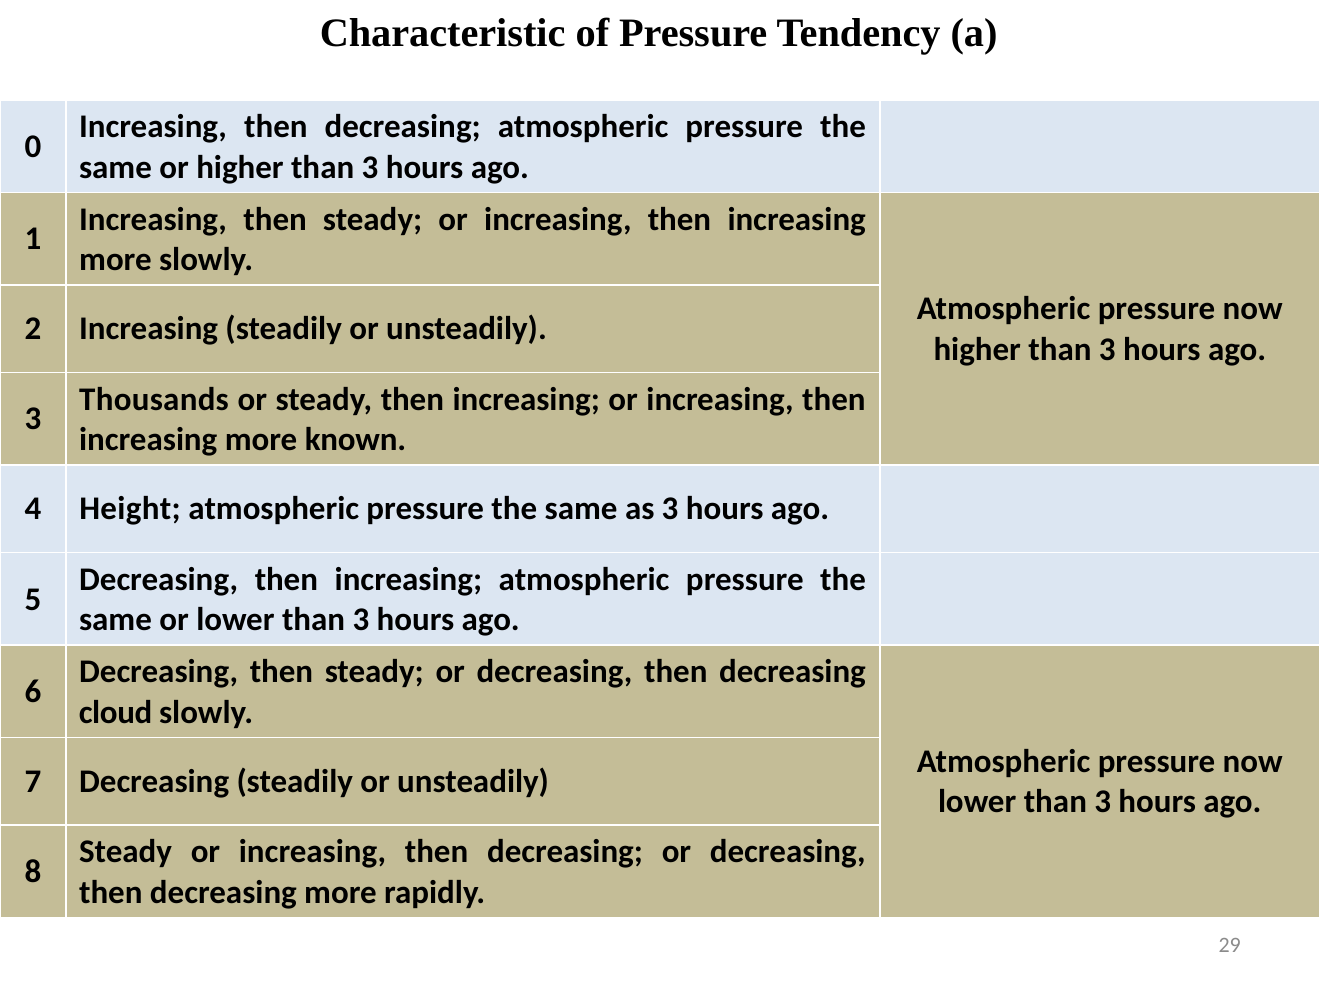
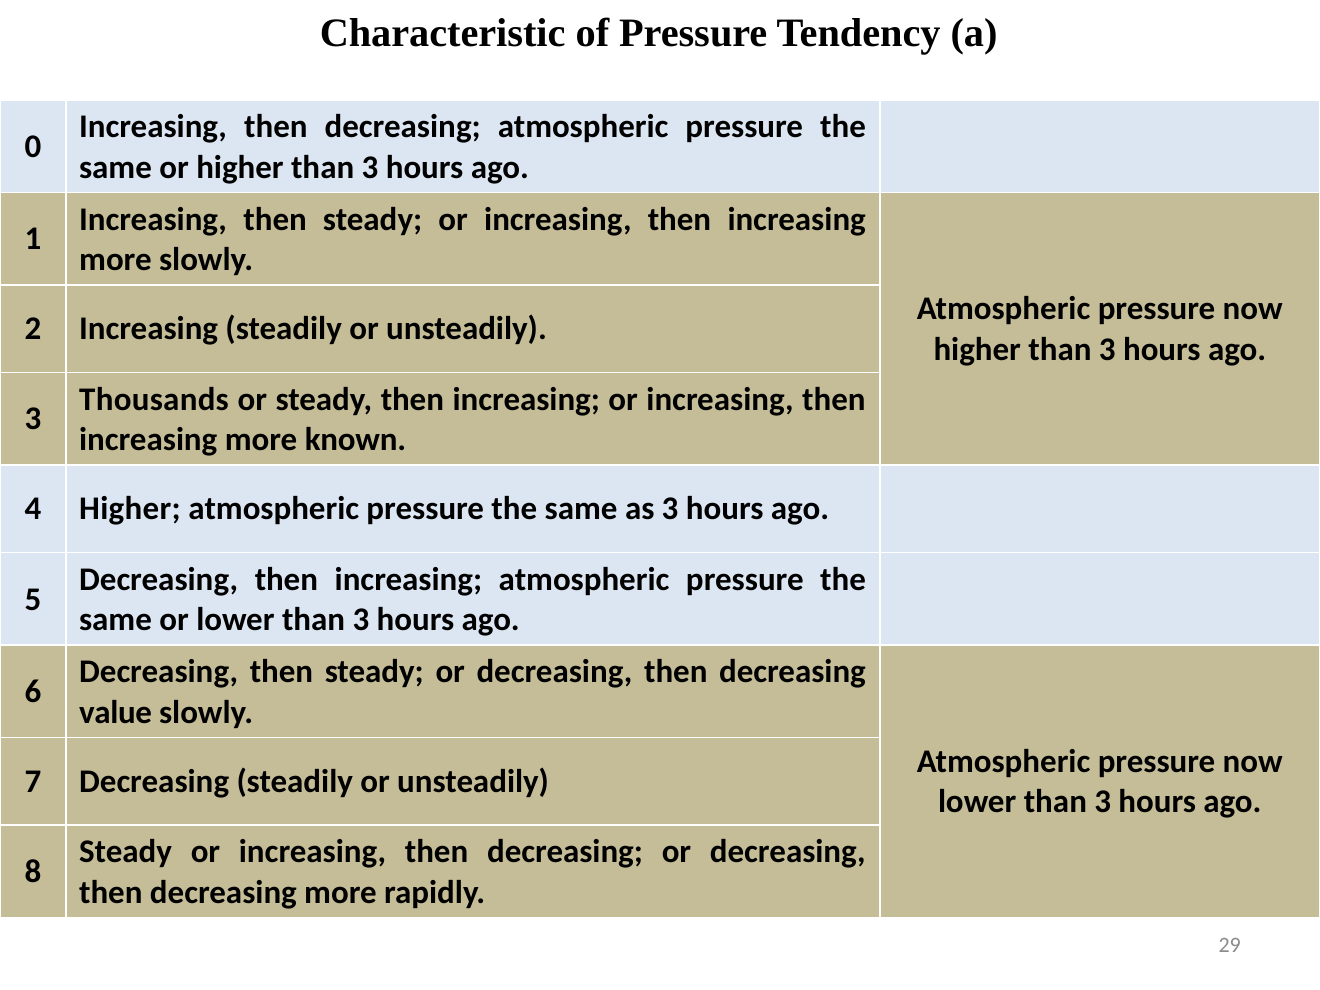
4 Height: Height -> Higher
cloud: cloud -> value
